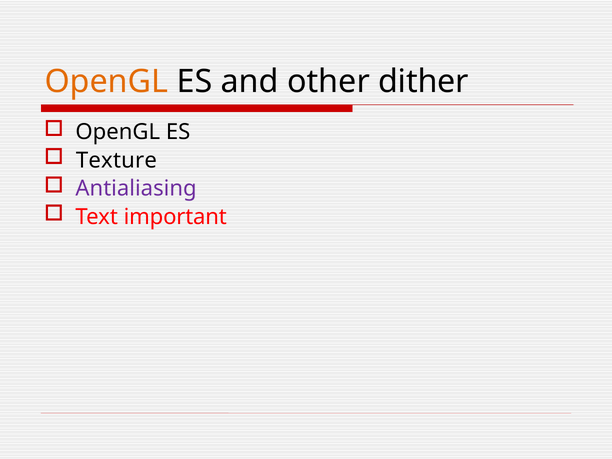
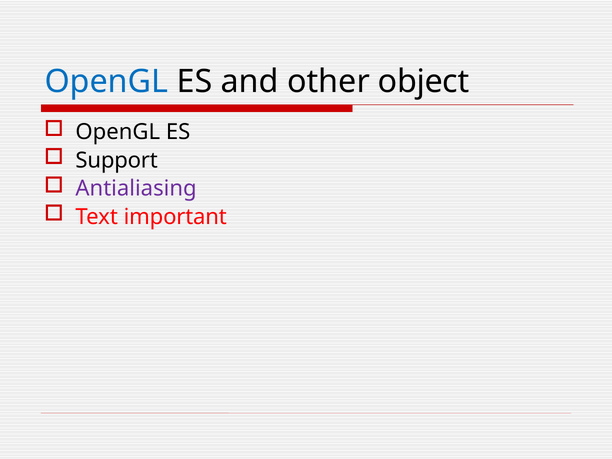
OpenGL at (106, 82) colour: orange -> blue
dither: dither -> object
Texture: Texture -> Support
